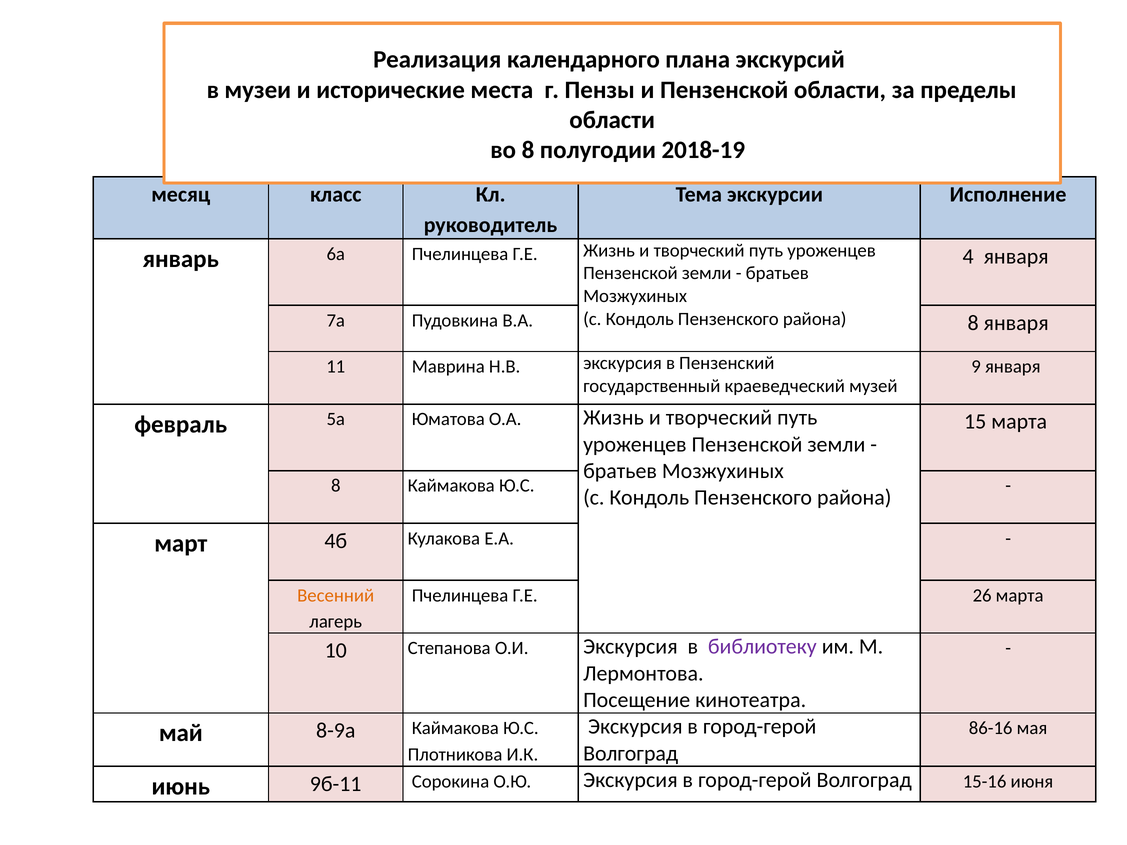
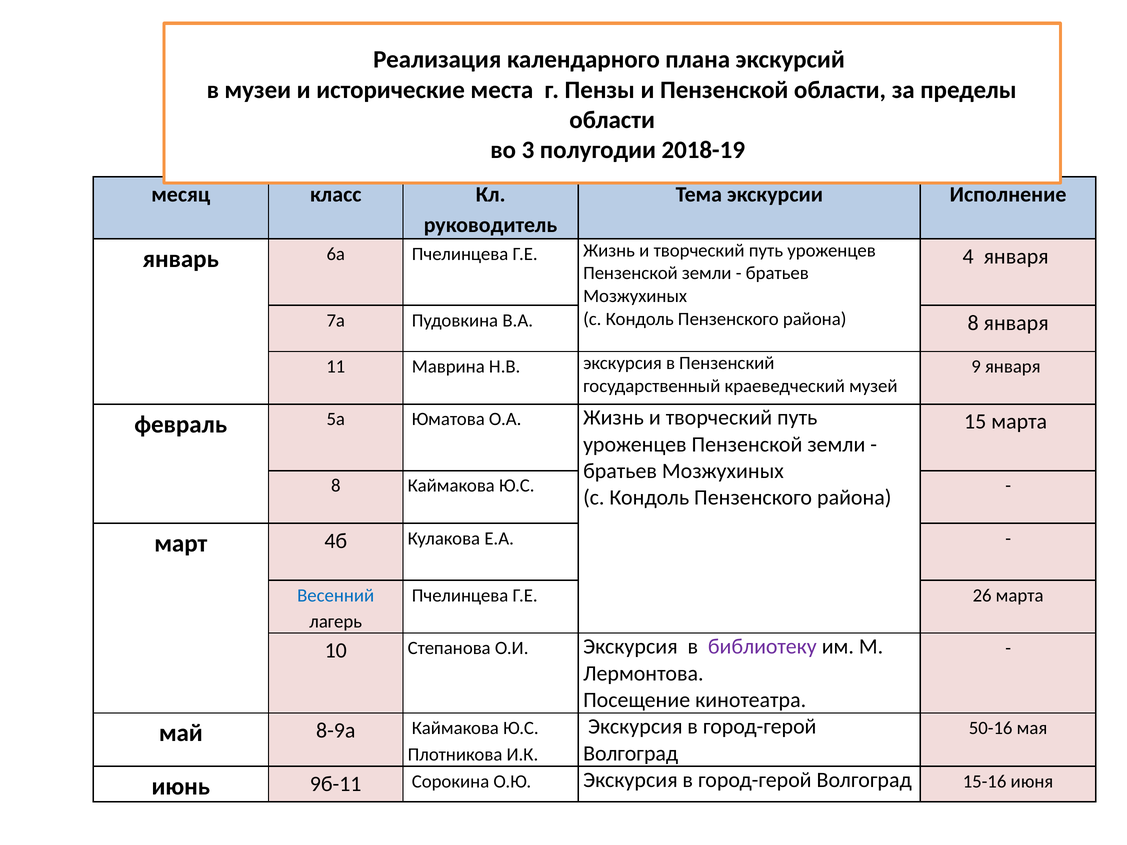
во 8: 8 -> 3
Весенний colour: orange -> blue
86-16: 86-16 -> 50-16
